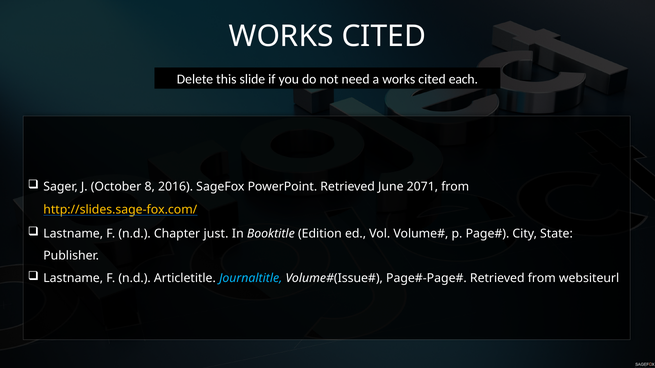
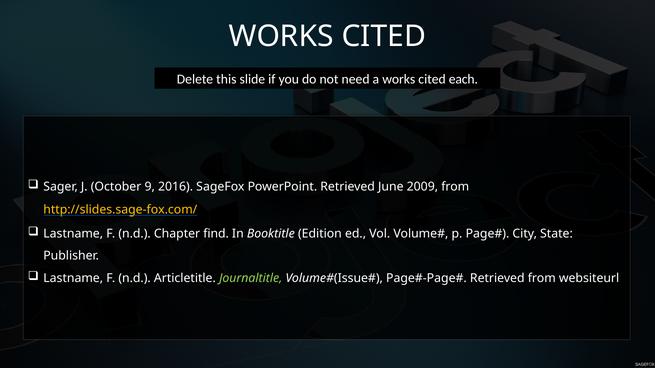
8: 8 -> 9
2071: 2071 -> 2009
just: just -> find
Journaltitle colour: light blue -> light green
